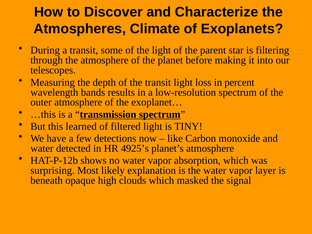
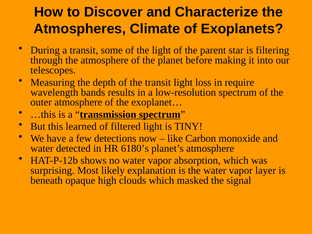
percent: percent -> require
4925’s: 4925’s -> 6180’s
